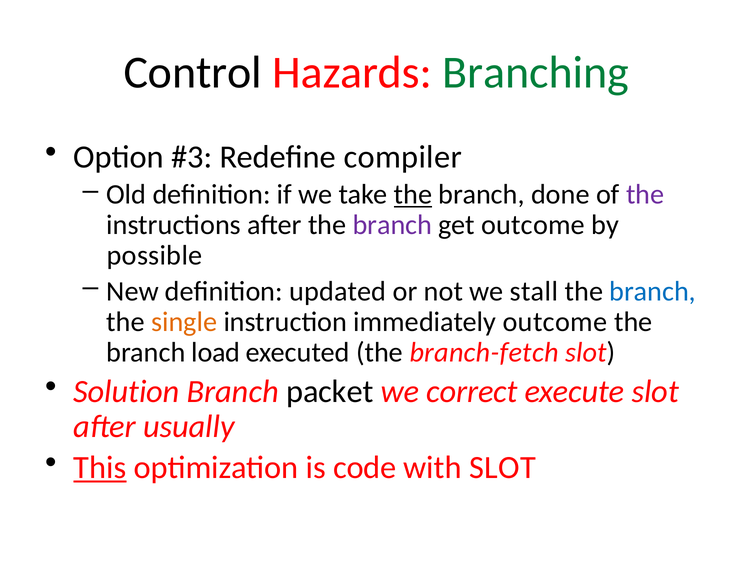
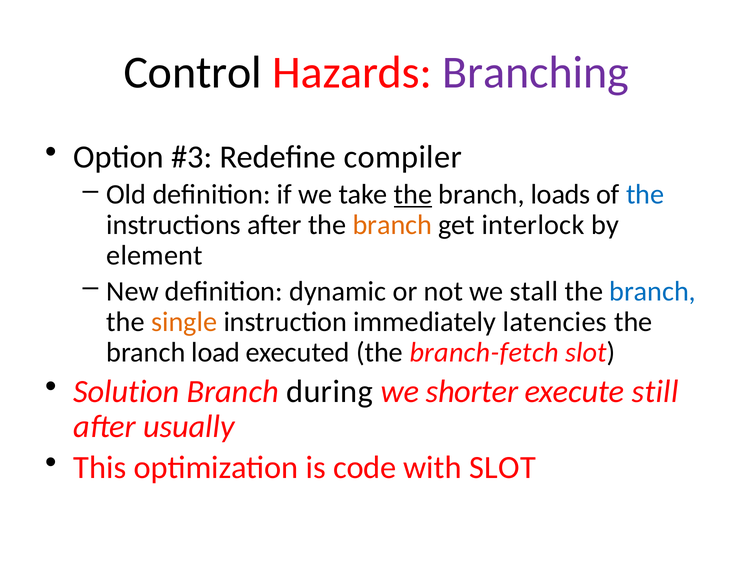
Branching colour: green -> purple
done: done -> loads
the at (645, 195) colour: purple -> blue
branch at (392, 225) colour: purple -> orange
get outcome: outcome -> interlock
possible: possible -> element
updated: updated -> dynamic
immediately outcome: outcome -> latencies
packet: packet -> during
correct: correct -> shorter
execute slot: slot -> still
This underline: present -> none
